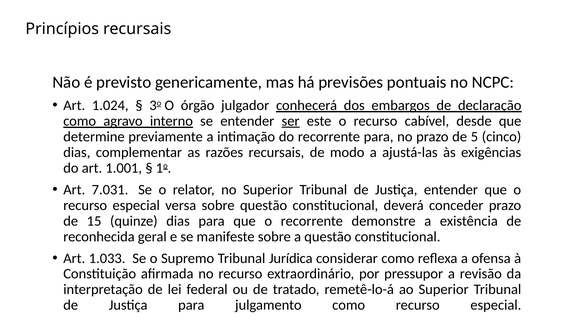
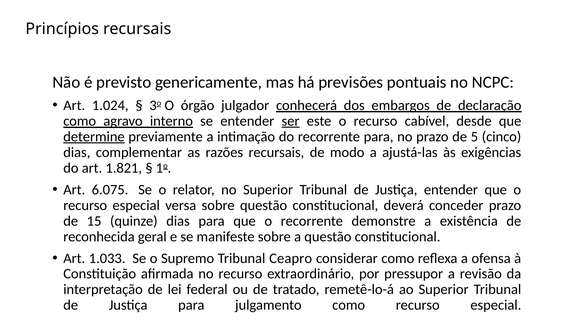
determine underline: none -> present
1.001: 1.001 -> 1.821
7.031: 7.031 -> 6.075
Jurídica: Jurídica -> Ceapro
